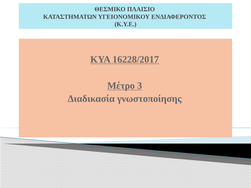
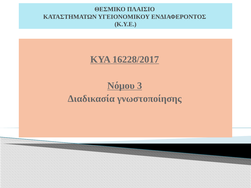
Μέτρο: Μέτρο -> Νόμου
